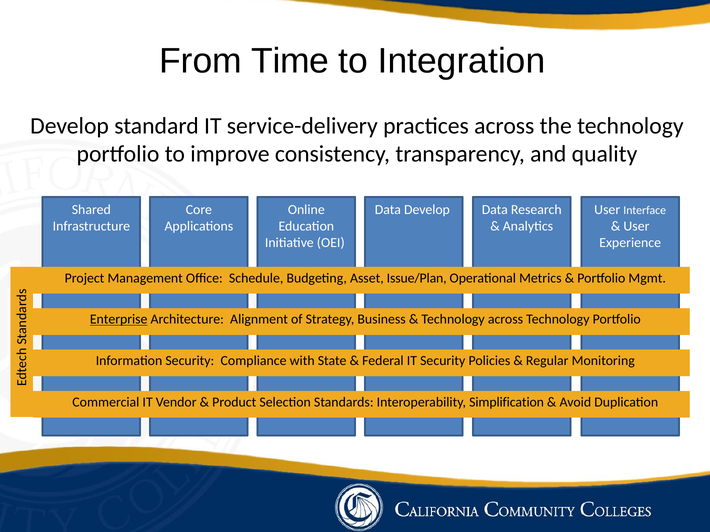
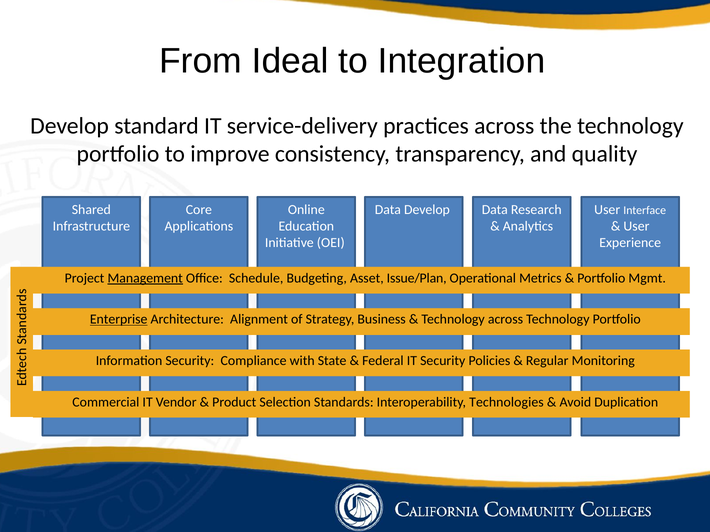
Time: Time -> Ideal
Management underline: none -> present
Simplification: Simplification -> Technologies
